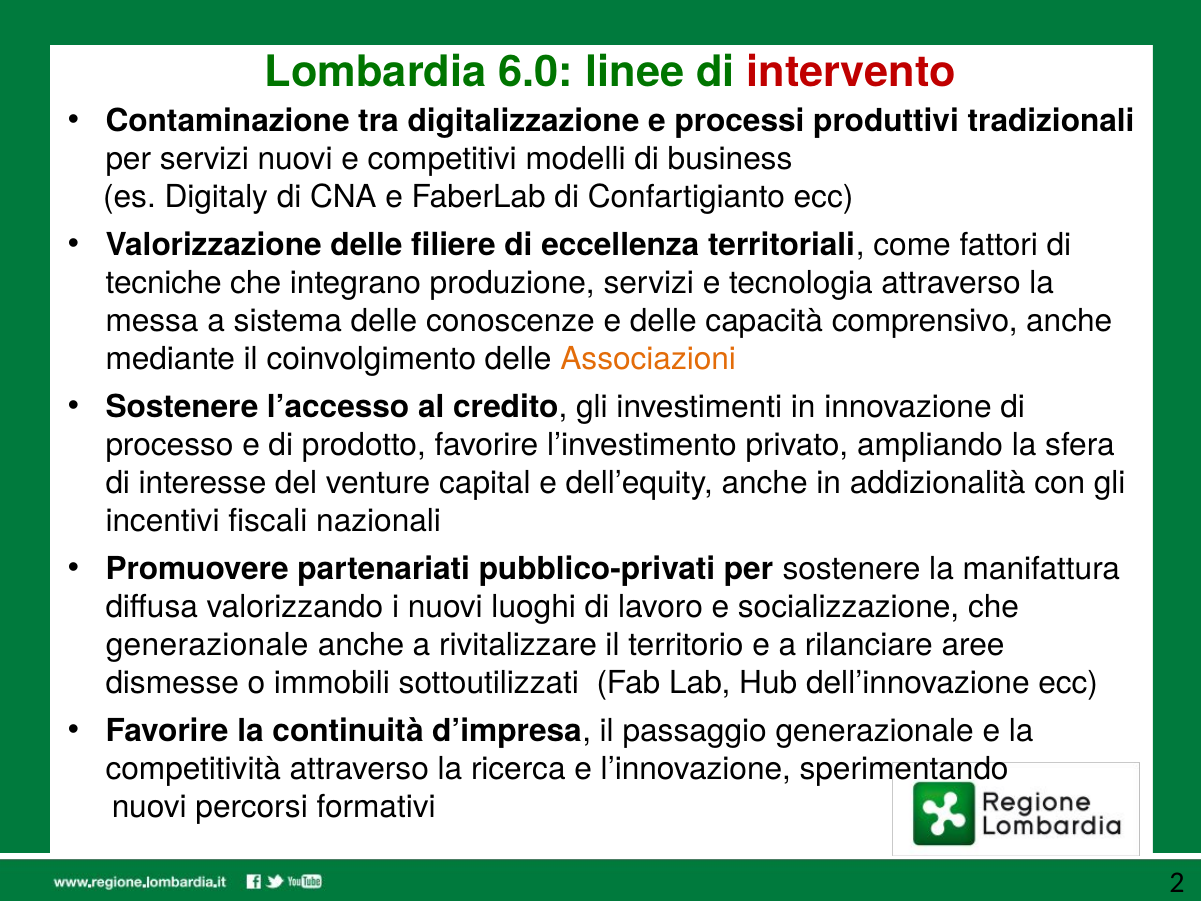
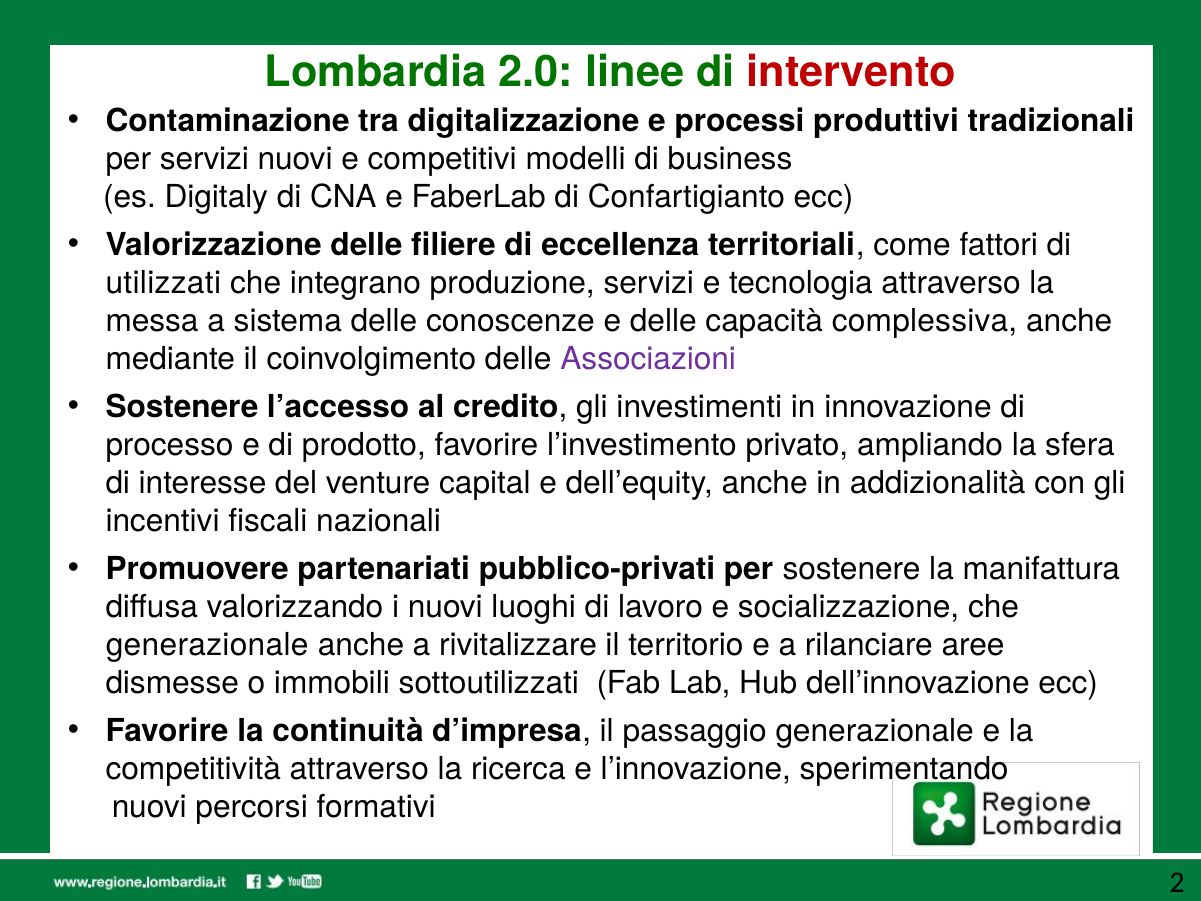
6.0: 6.0 -> 2.0
tecniche: tecniche -> utilizzati
comprensivo: comprensivo -> complessiva
Associazioni colour: orange -> purple
